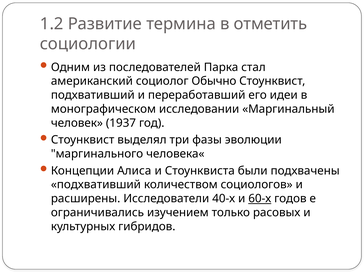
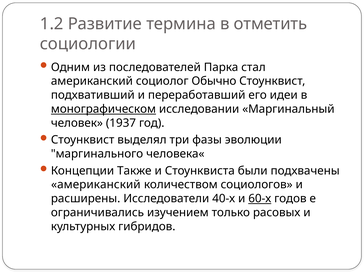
монографическом underline: none -> present
Алиса: Алиса -> Также
подхвативший at (96, 185): подхвативший -> американский
